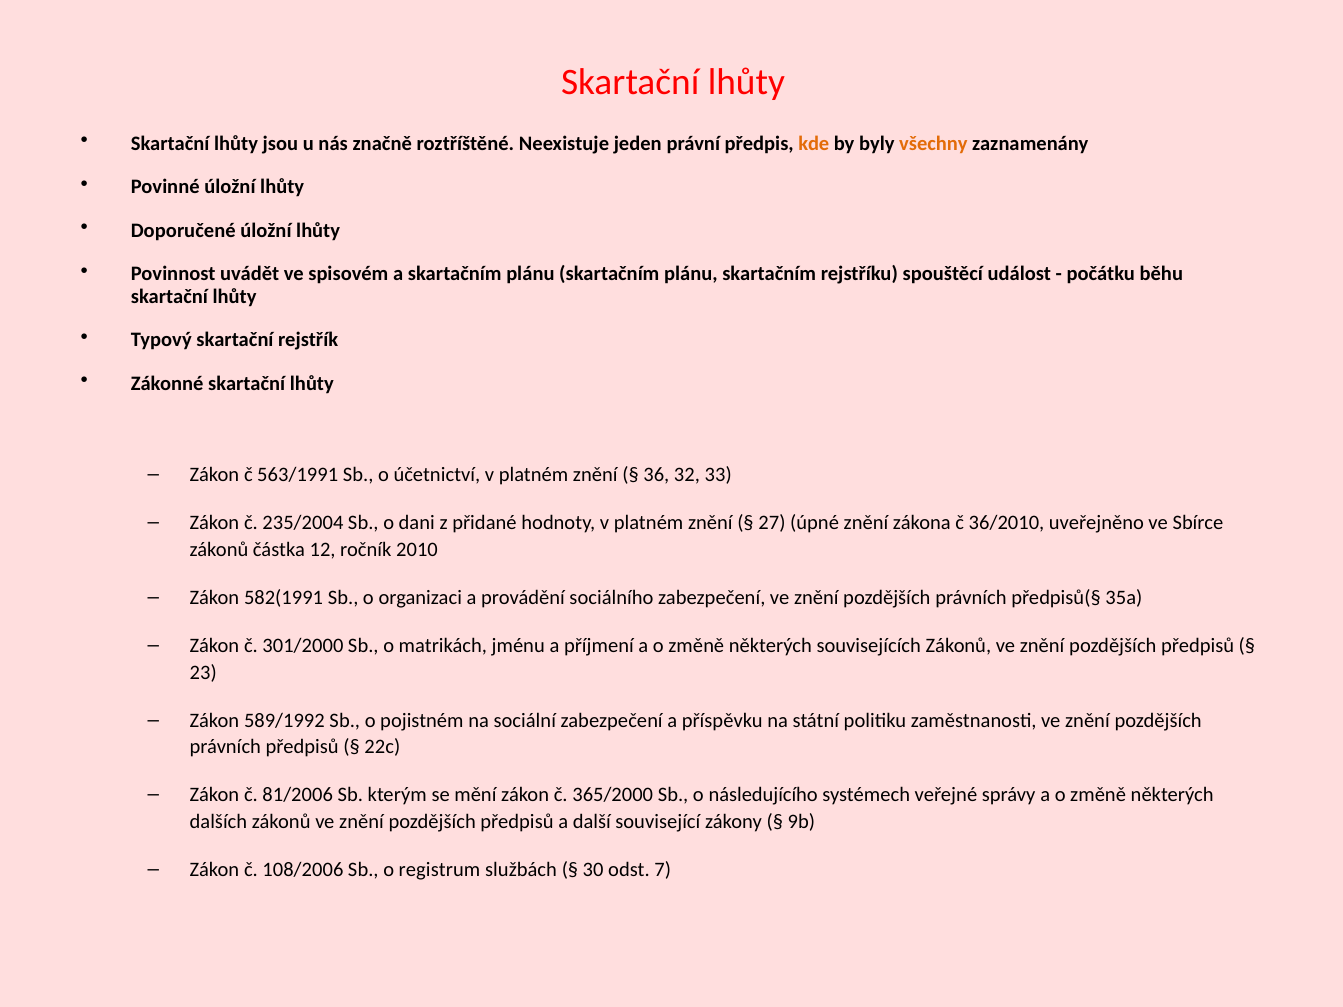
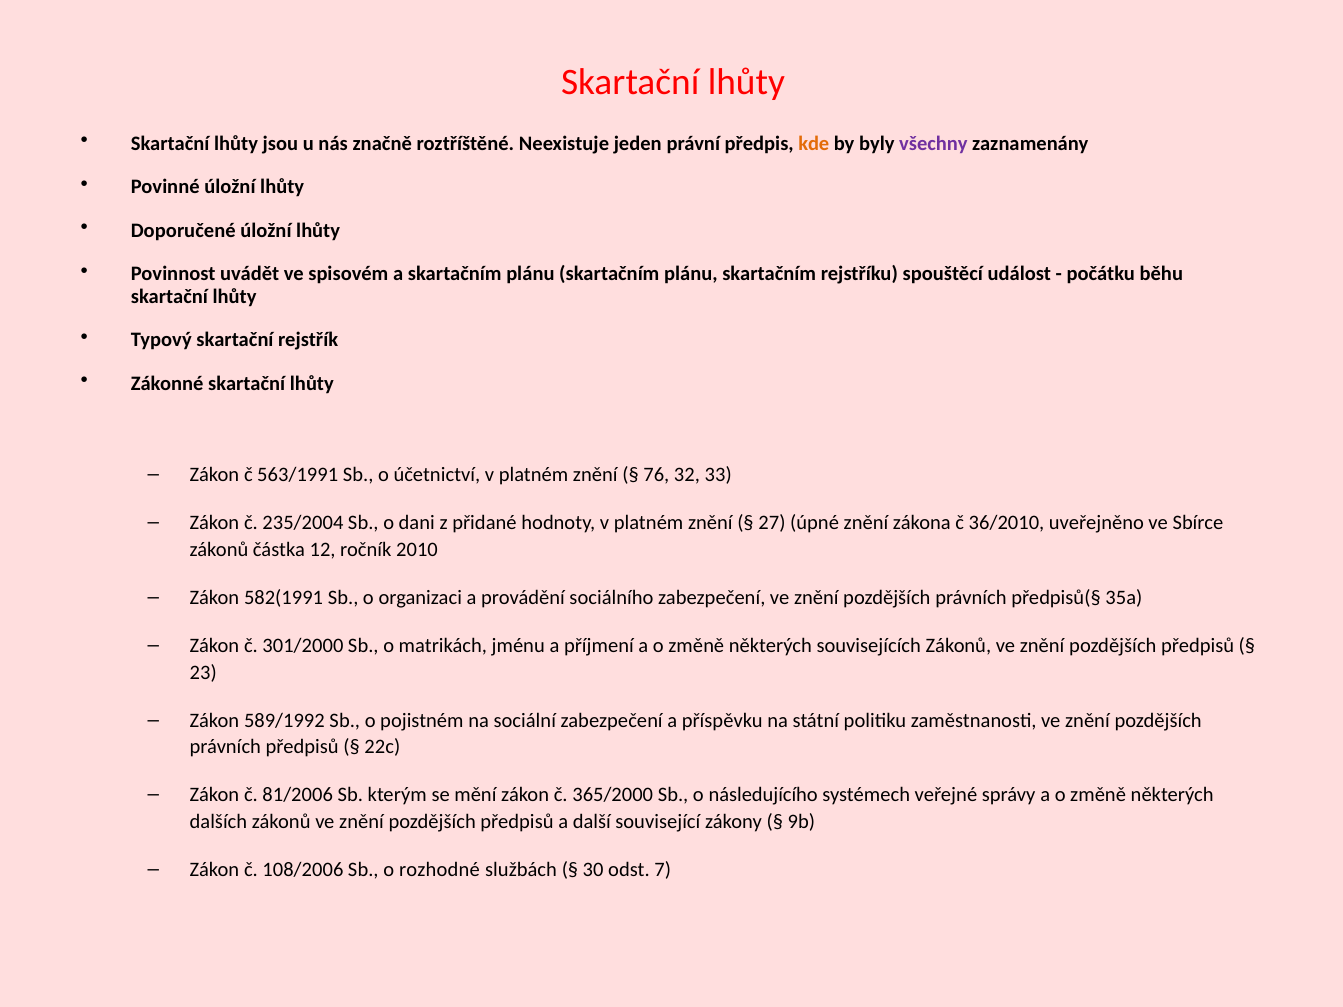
všechny colour: orange -> purple
36: 36 -> 76
registrum: registrum -> rozhodné
